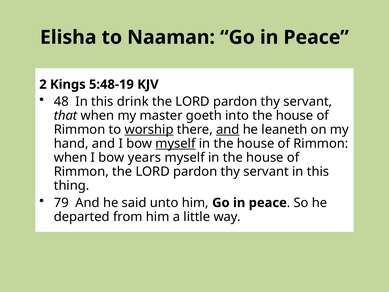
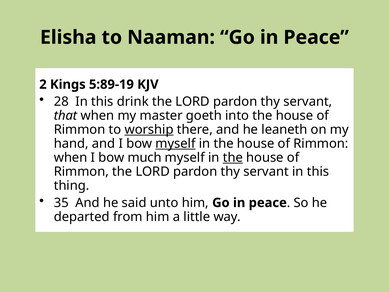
5:48-19: 5:48-19 -> 5:89-19
48: 48 -> 28
and at (228, 130) underline: present -> none
years: years -> much
the at (233, 158) underline: none -> present
79: 79 -> 35
